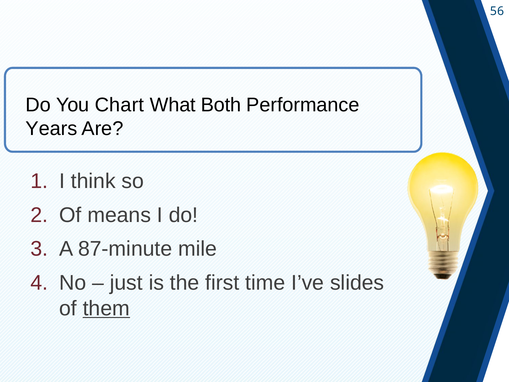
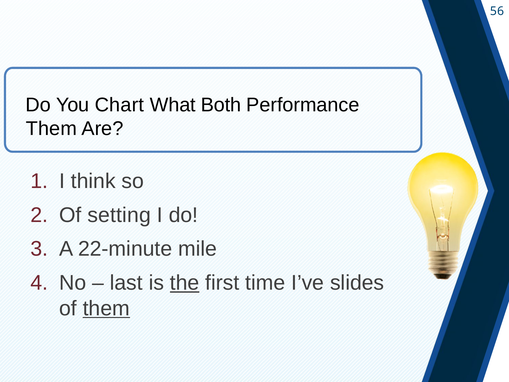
Years at (51, 129): Years -> Them
means: means -> setting
87-minute: 87-minute -> 22-minute
just: just -> last
the underline: none -> present
